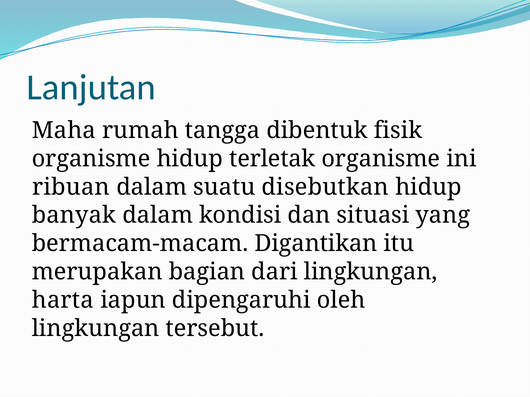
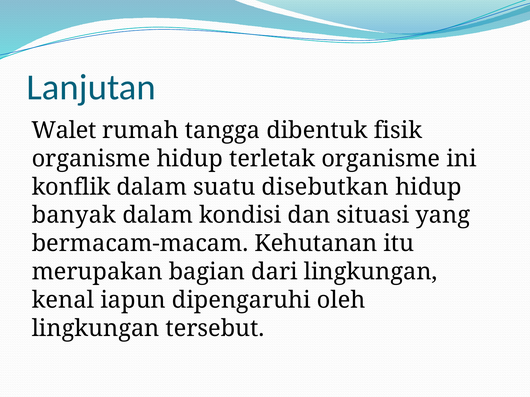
Maha: Maha -> Walet
ribuan: ribuan -> konflik
Digantikan: Digantikan -> Kehutanan
harta: harta -> kenal
